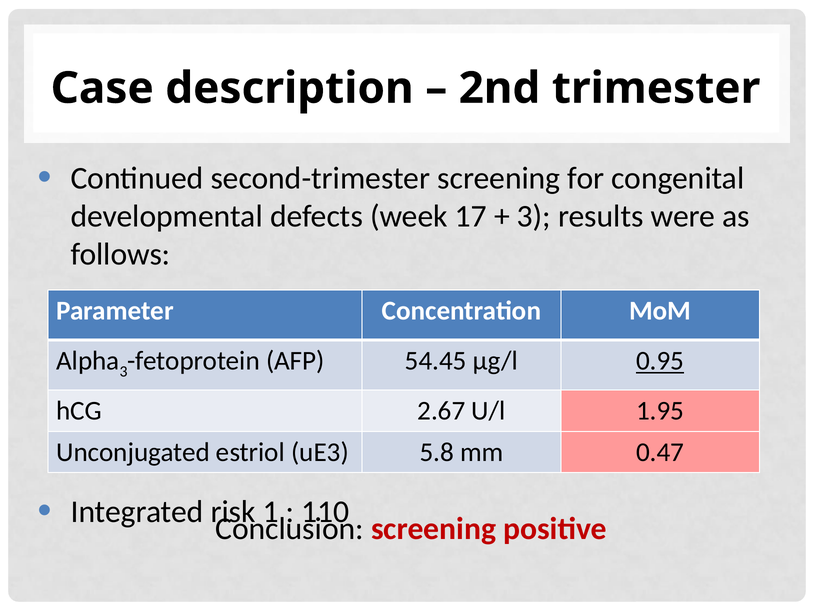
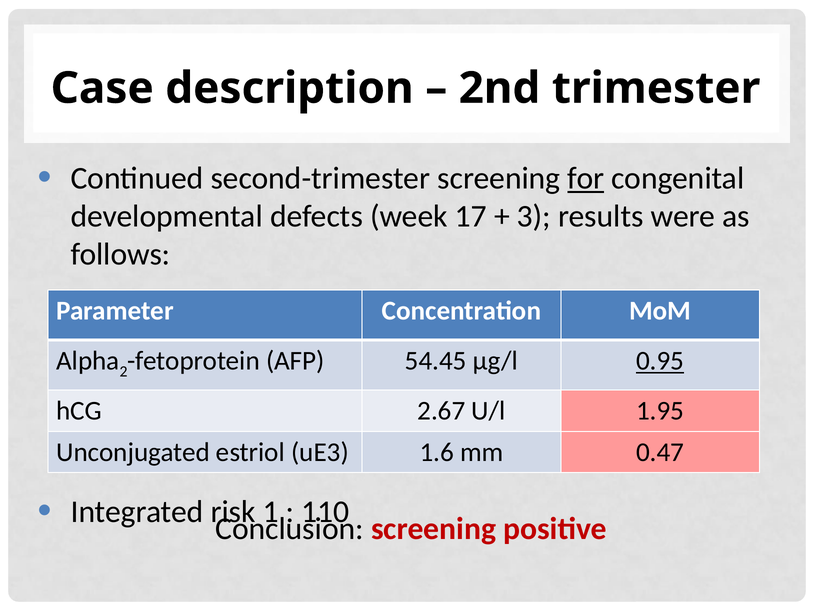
for underline: none -> present
3 at (124, 372): 3 -> 2
5.8: 5.8 -> 1.6
